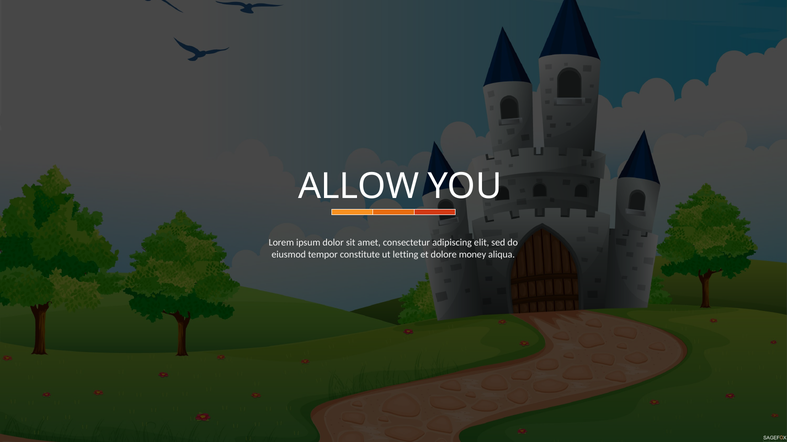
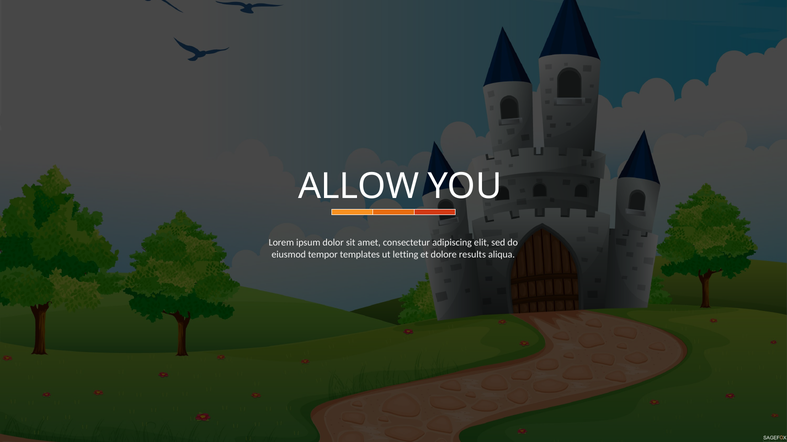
constitute: constitute -> templates
money: money -> results
